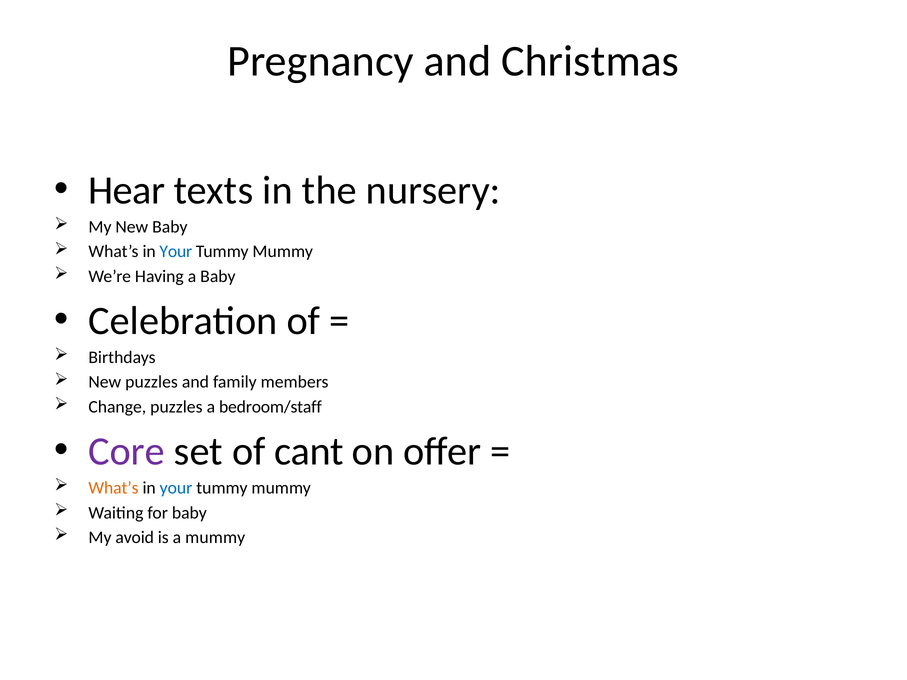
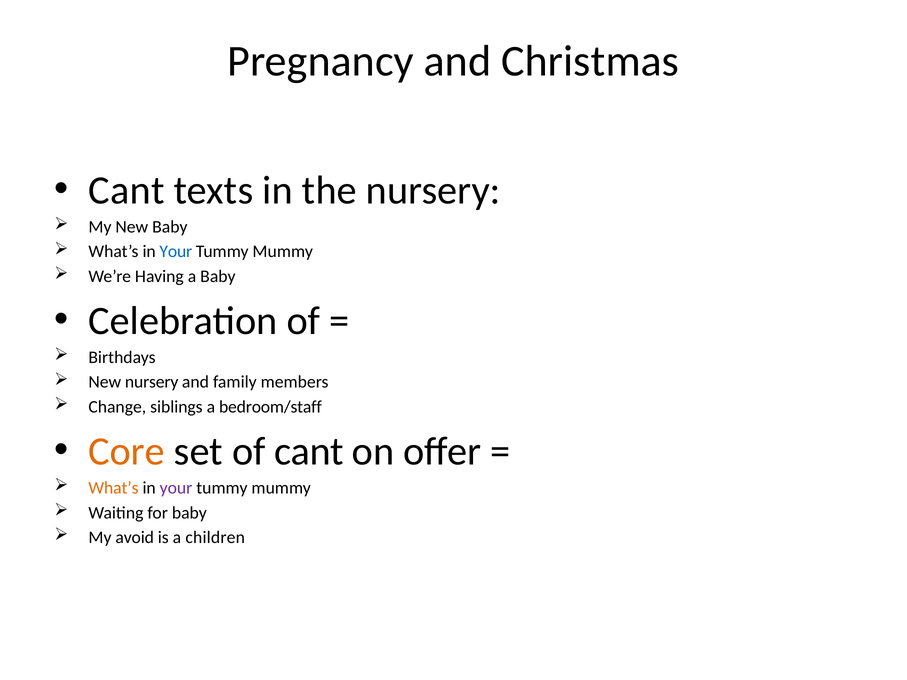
Hear at (127, 190): Hear -> Cant
New puzzles: puzzles -> nursery
Change puzzles: puzzles -> siblings
Core colour: purple -> orange
your at (176, 488) colour: blue -> purple
a mummy: mummy -> children
